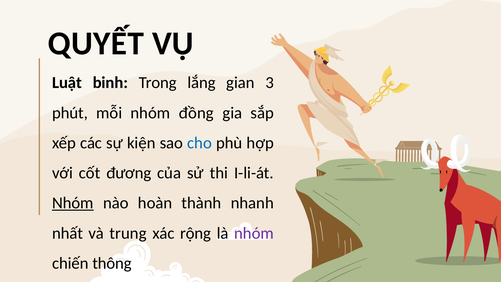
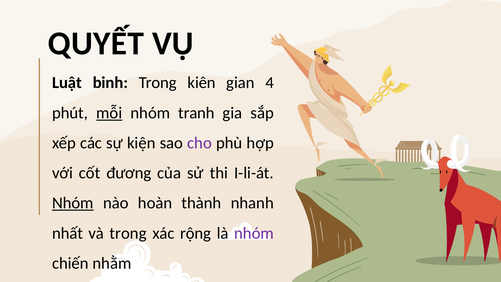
lắng: lắng -> kiên
3: 3 -> 4
mỗi underline: none -> present
đồng: đồng -> tranh
cho colour: blue -> purple
và trung: trung -> trong
thông: thông -> nhằm
